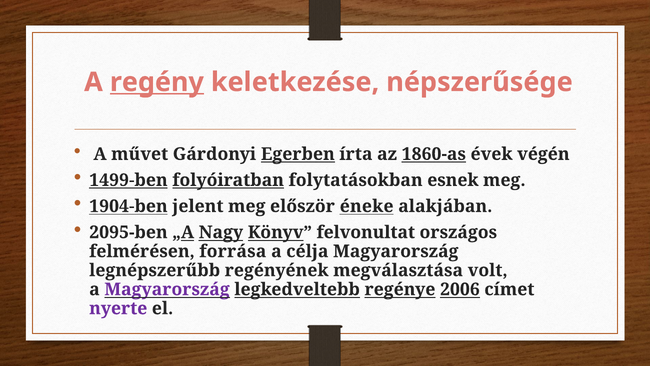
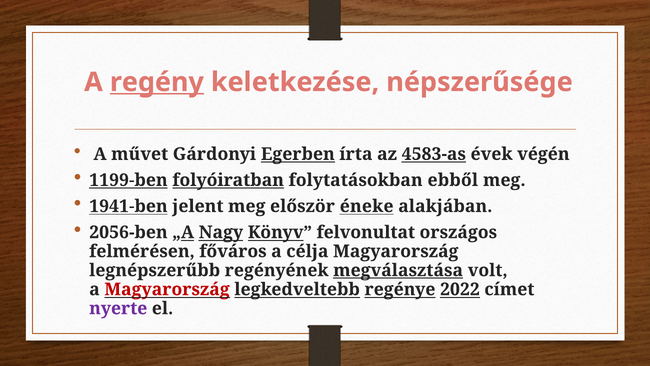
1860-as: 1860-as -> 4583-as
1499-ben: 1499-ben -> 1199-ben
esnek: esnek -> ebből
1904-ben: 1904-ben -> 1941-ben
2095-ben: 2095-ben -> 2056-ben
forrása: forrása -> főváros
megválasztása underline: none -> present
Magyarország at (167, 289) colour: purple -> red
2006: 2006 -> 2022
